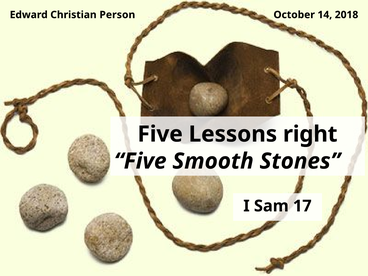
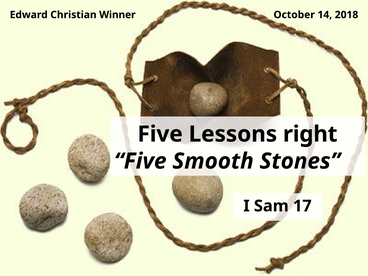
Person: Person -> Winner
